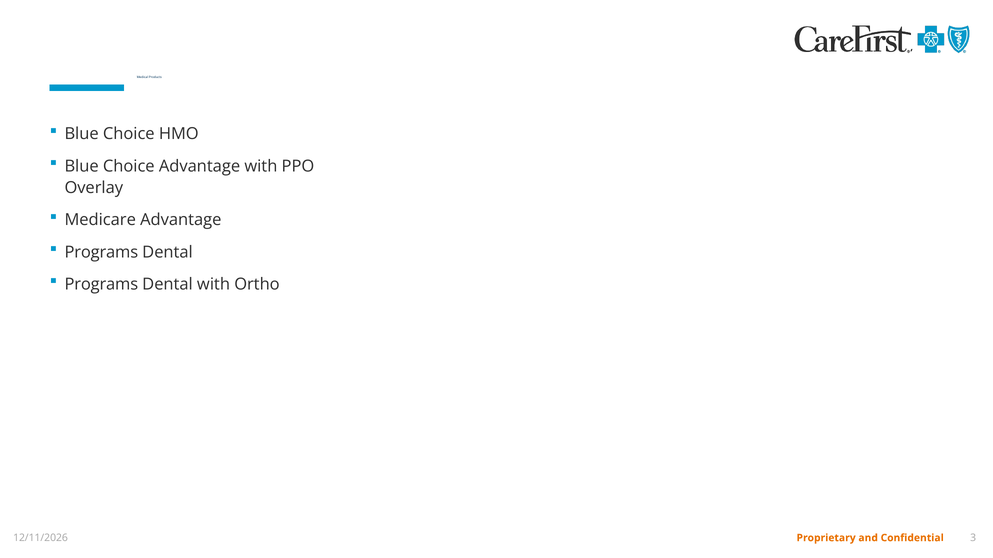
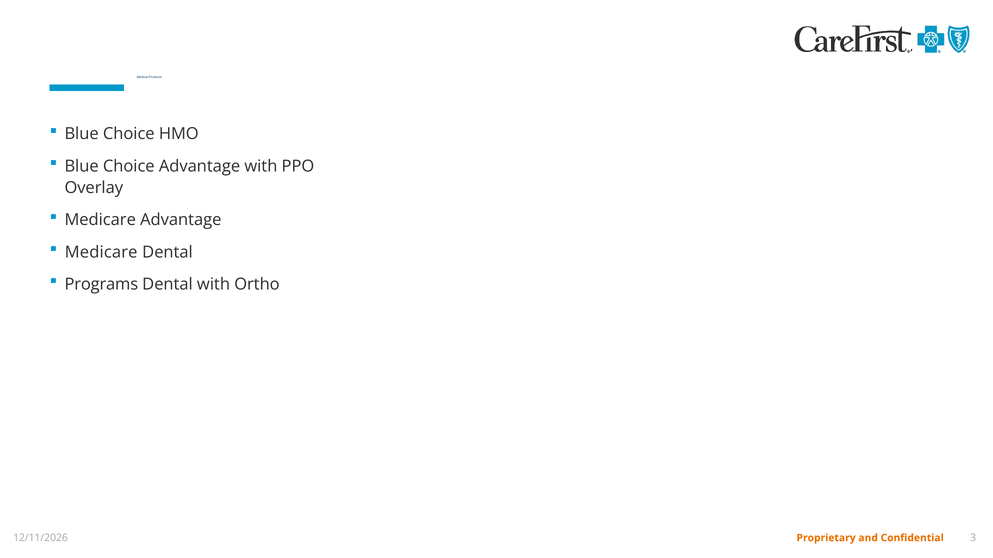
Programs at (101, 252): Programs -> Medicare
